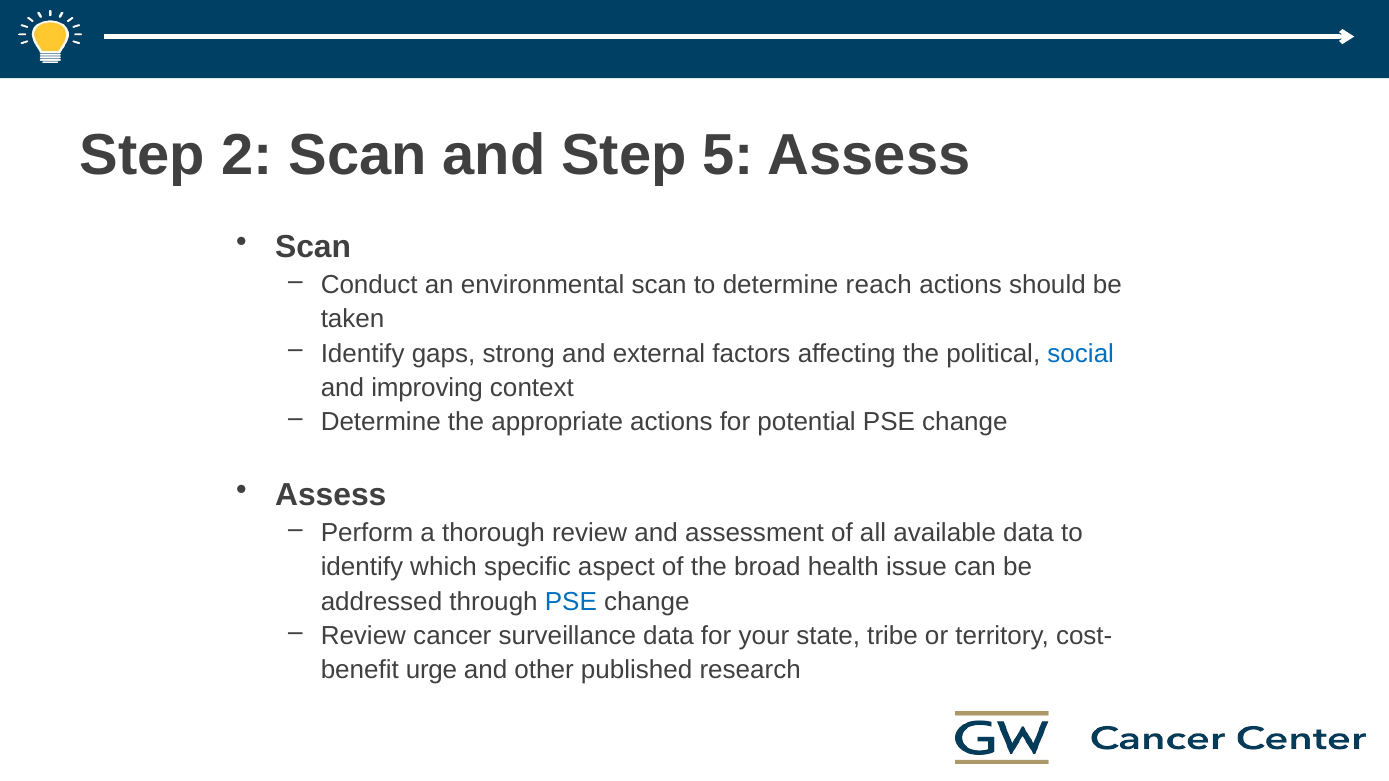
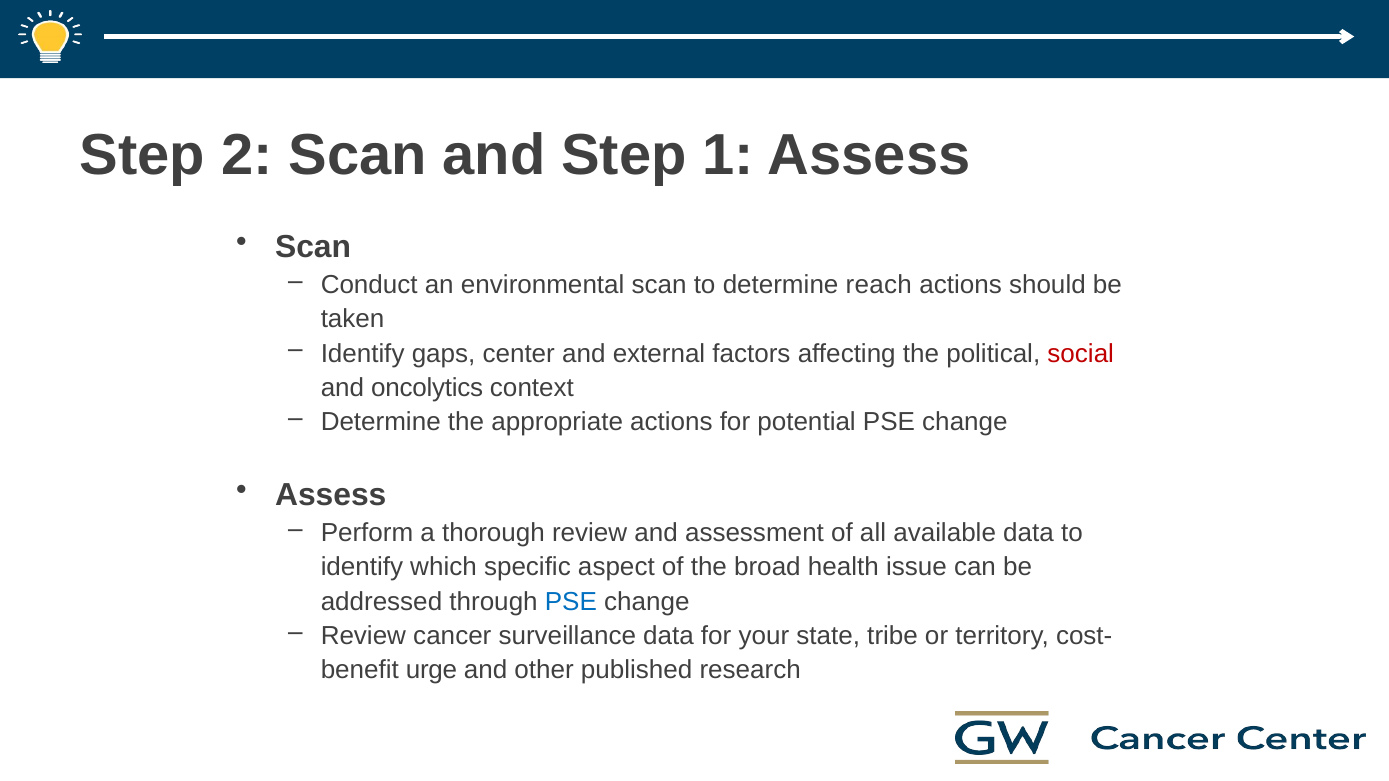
5: 5 -> 1
strong: strong -> center
social colour: blue -> red
improving: improving -> oncolytics
